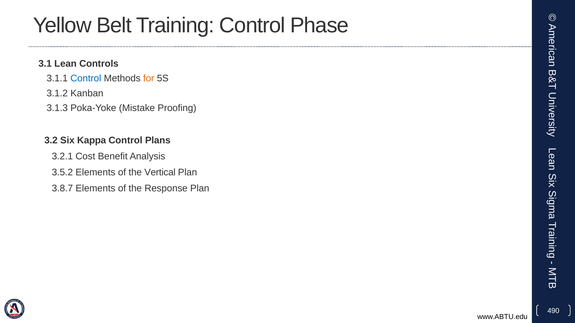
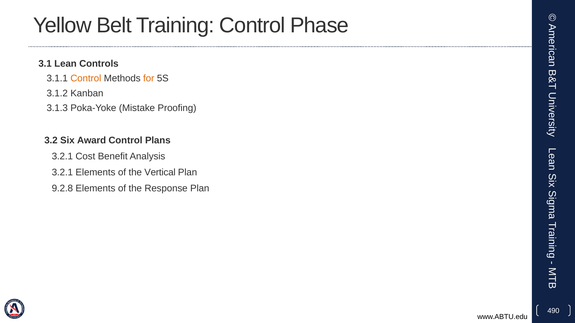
Control at (86, 79) colour: blue -> orange
Kappa: Kappa -> Award
3.5.2 at (62, 173): 3.5.2 -> 3.2.1
3.8.7: 3.8.7 -> 9.2.8
